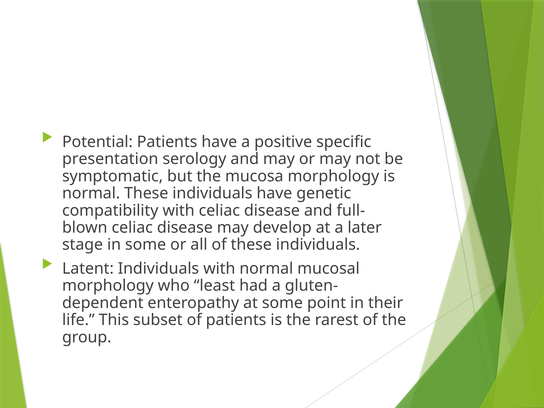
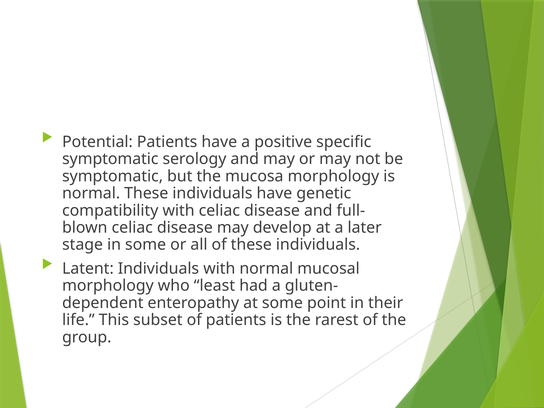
presentation at (110, 159): presentation -> symptomatic
